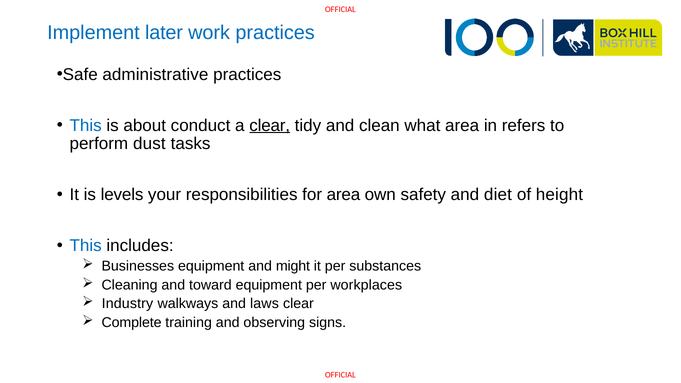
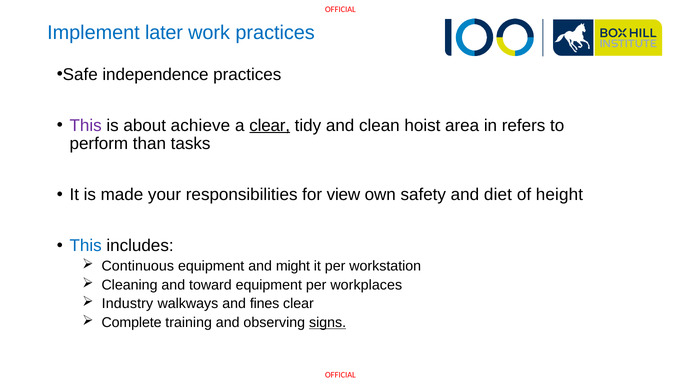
administrative: administrative -> independence
This at (86, 125) colour: blue -> purple
conduct: conduct -> achieve
what: what -> hoist
dust: dust -> than
levels: levels -> made
for area: area -> view
Businesses: Businesses -> Continuous
substances: substances -> workstation
laws: laws -> fines
signs underline: none -> present
